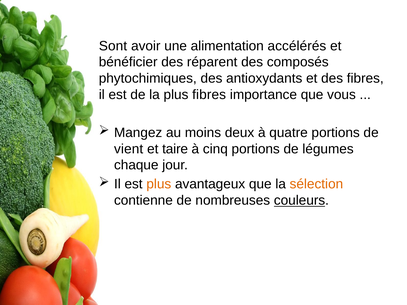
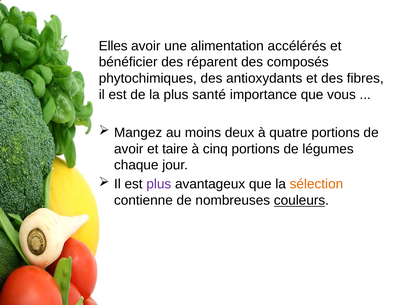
Sont: Sont -> Elles
plus fibres: fibres -> santé
vient at (129, 149): vient -> avoir
plus at (159, 184) colour: orange -> purple
